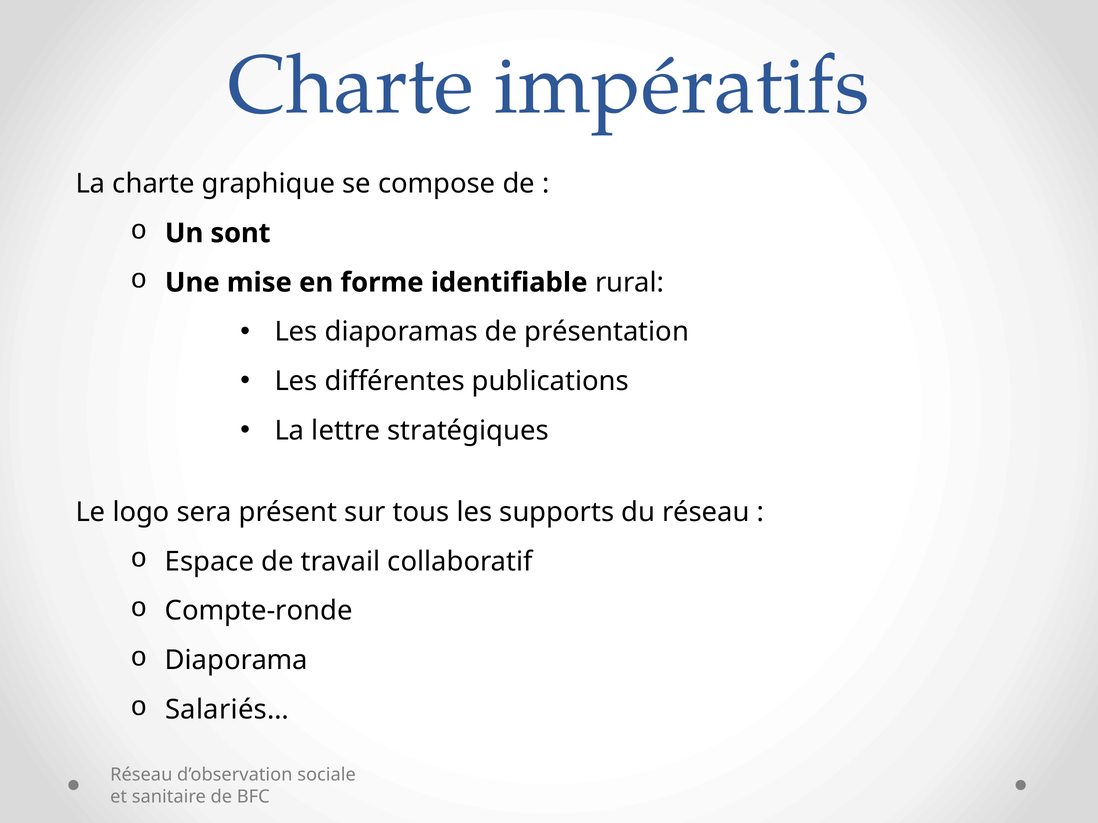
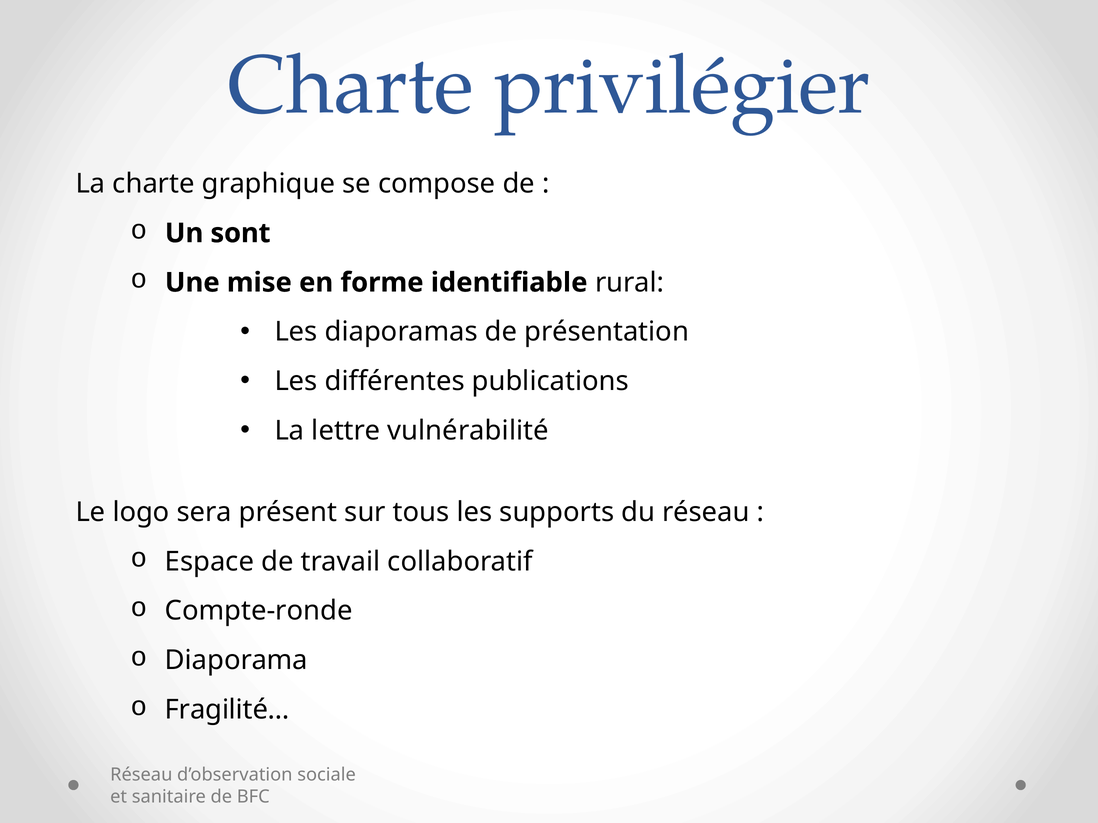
impératifs: impératifs -> privilégier
stratégiques: stratégiques -> vulnérabilité
Salariés…: Salariés… -> Fragilité…
